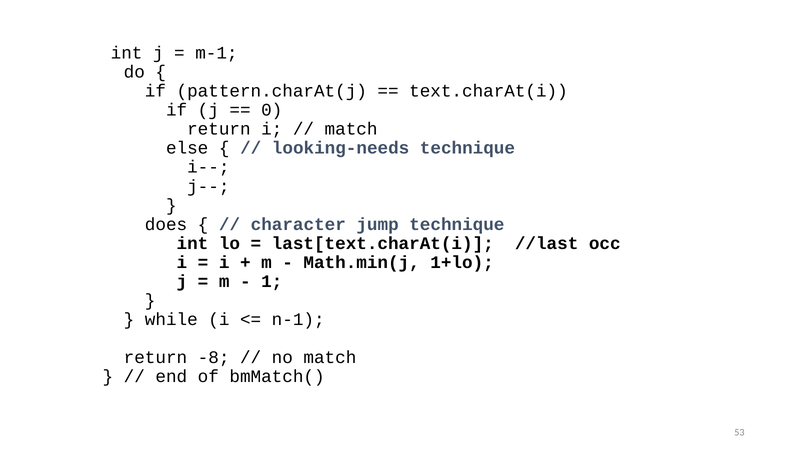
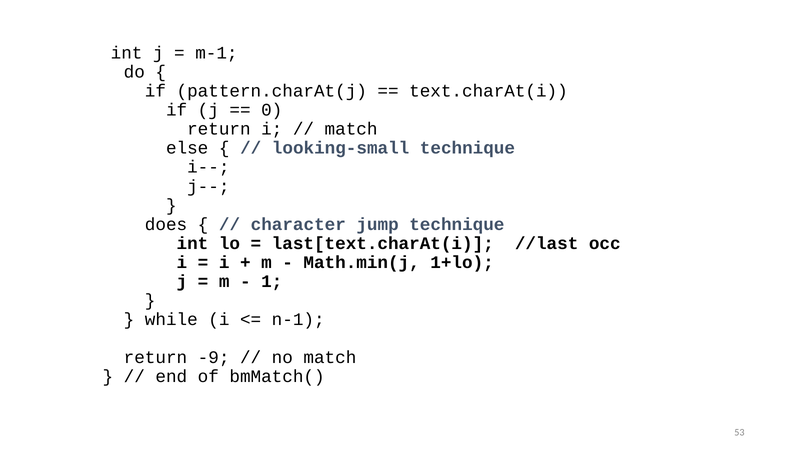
looking-needs: looking-needs -> looking-small
-8: -8 -> -9
